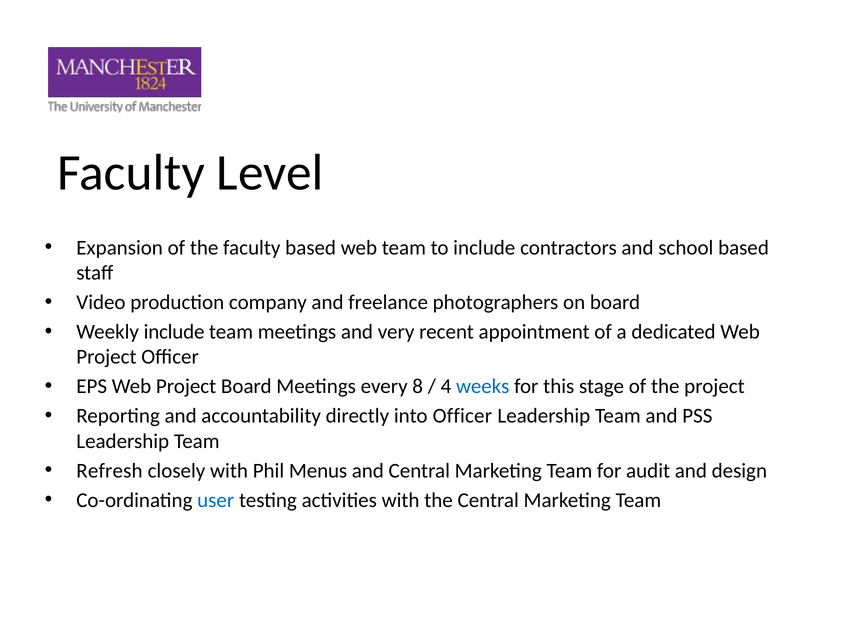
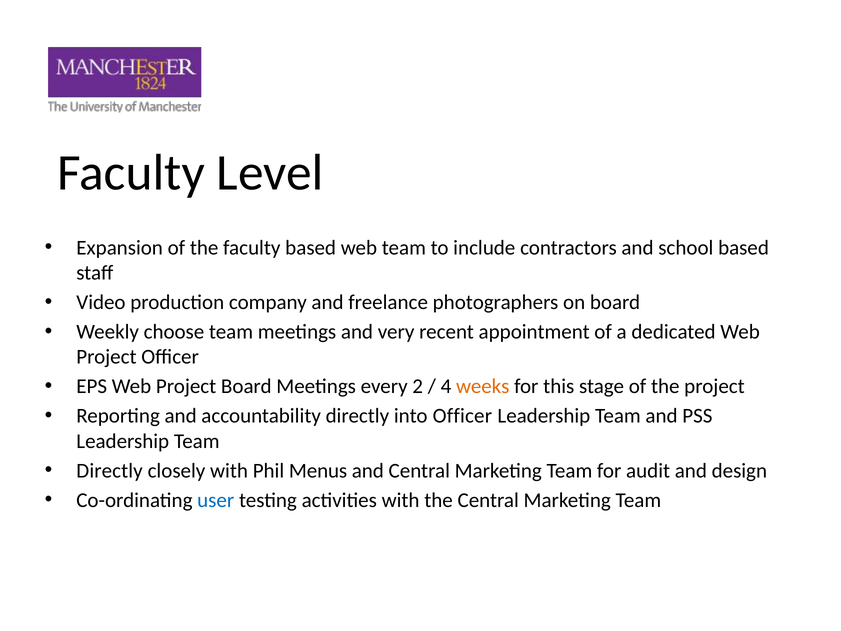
Weekly include: include -> choose
8: 8 -> 2
weeks colour: blue -> orange
Refresh at (110, 470): Refresh -> Directly
